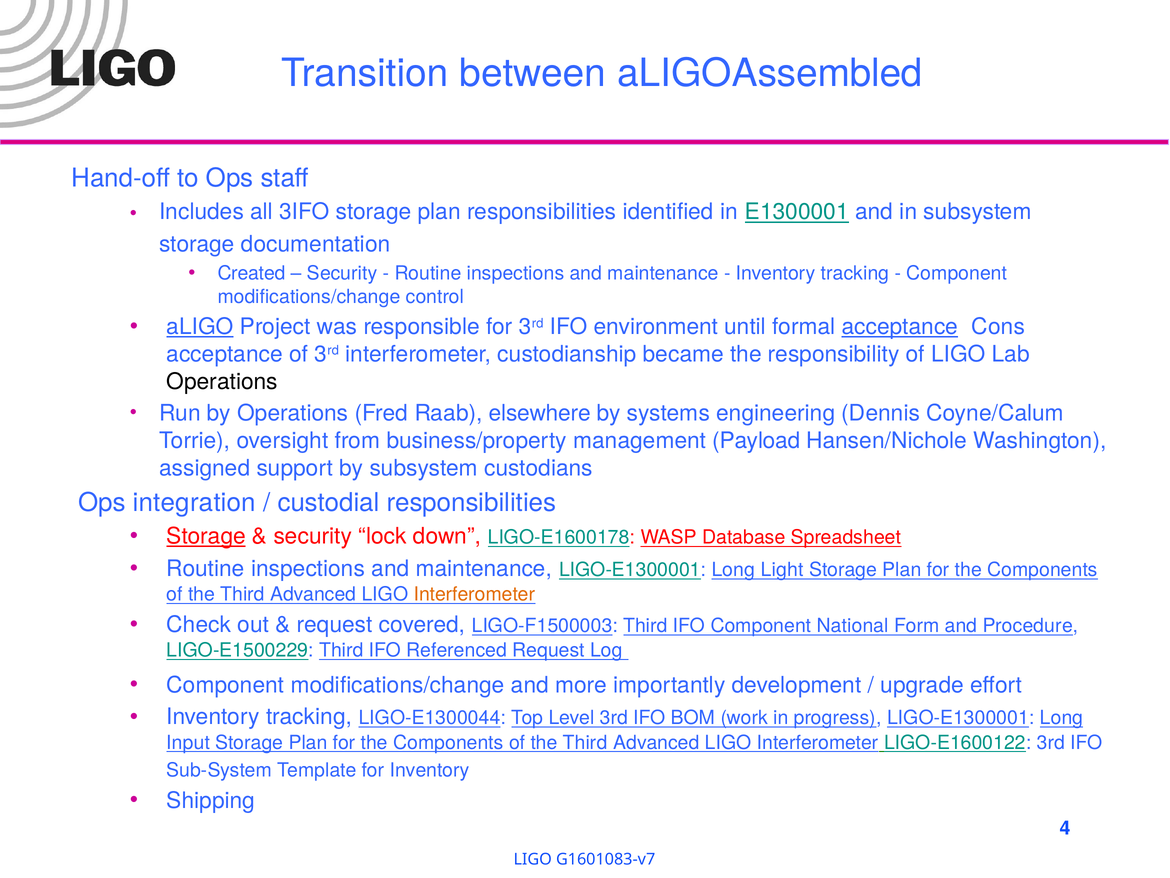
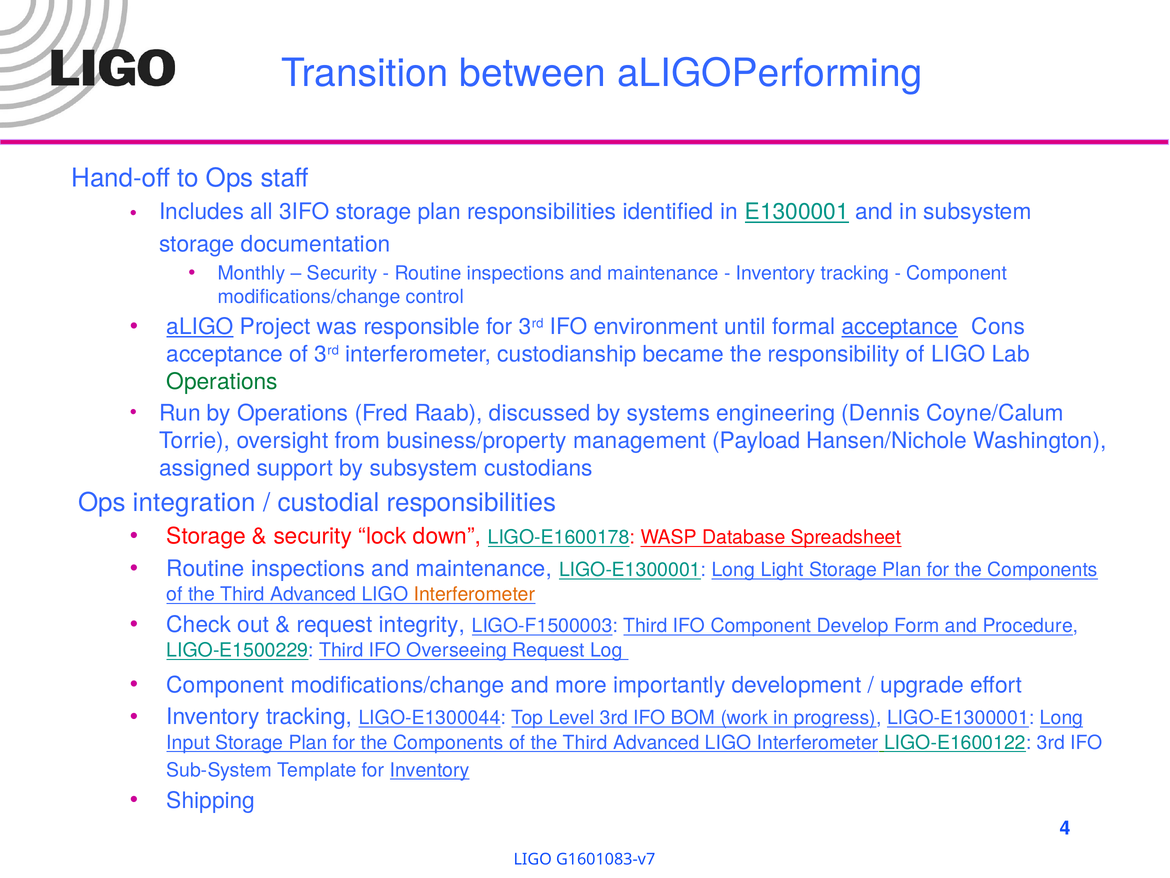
Assembled: Assembled -> Performing
Created: Created -> Monthly
Operations at (222, 381) colour: black -> green
elsewhere: elsewhere -> discussed
Storage at (206, 536) underline: present -> none
covered: covered -> integrity
National: National -> Develop
Referenced: Referenced -> Overseeing
Inventory at (430, 770) underline: none -> present
